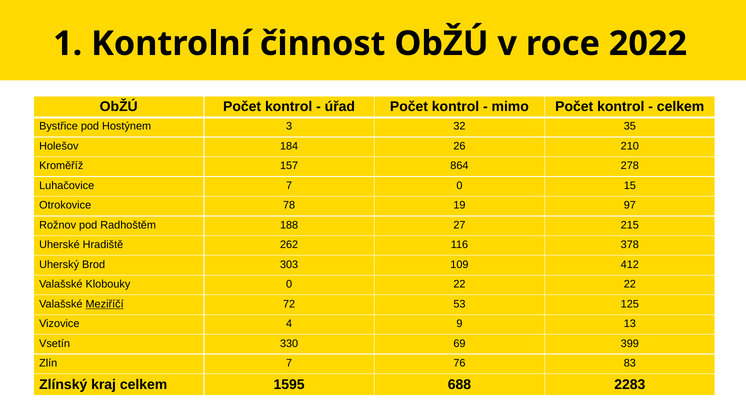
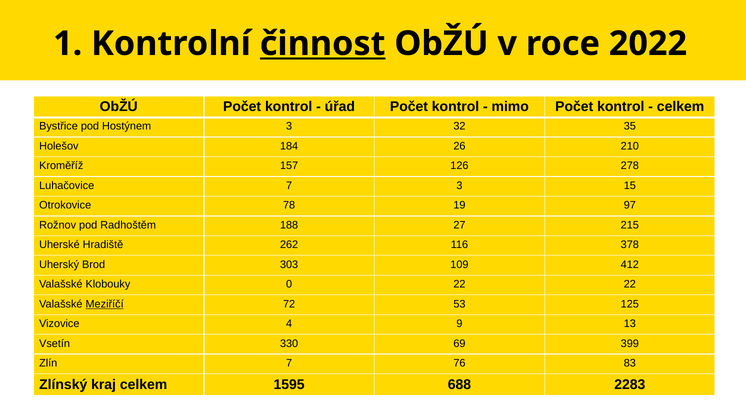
činnost underline: none -> present
864: 864 -> 126
7 0: 0 -> 3
